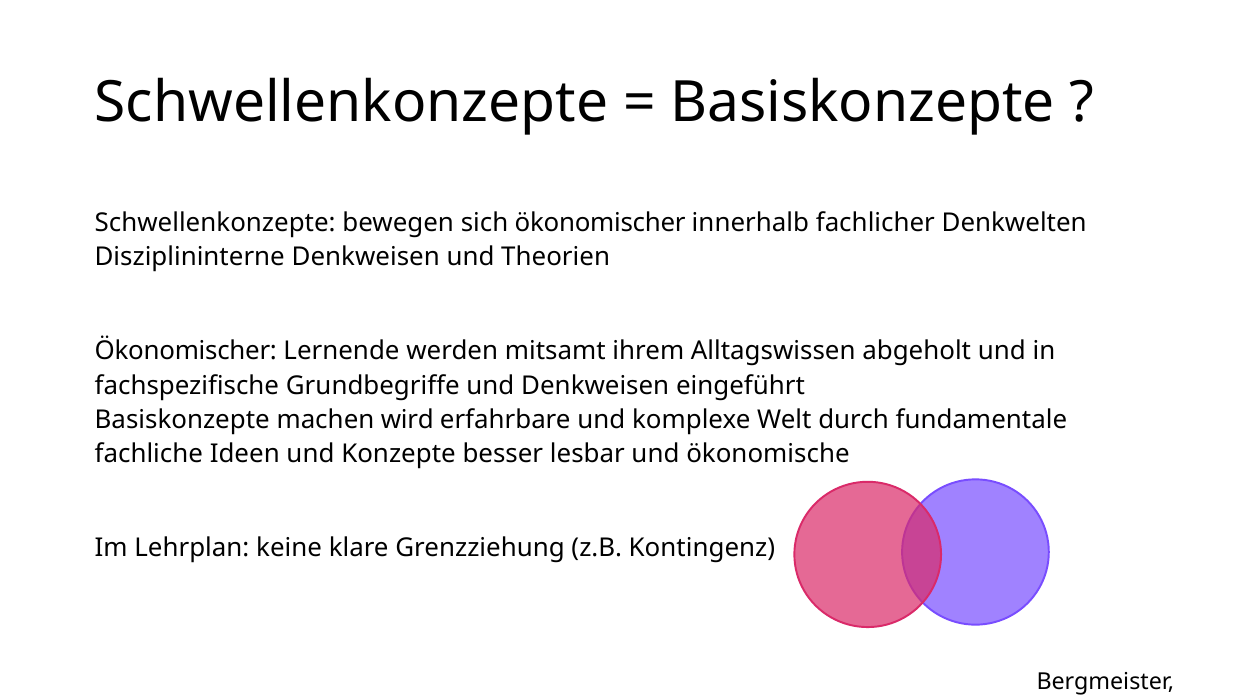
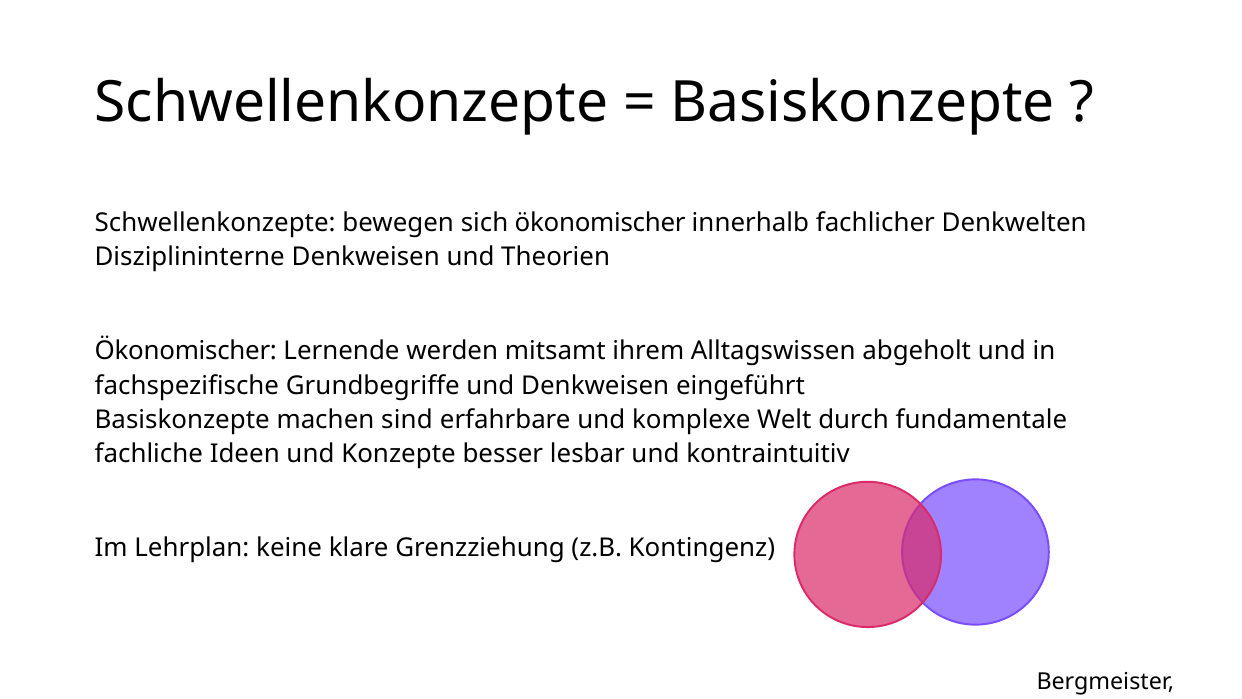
wird: wird -> sind
ökonomische: ökonomische -> kontraintuitiv
